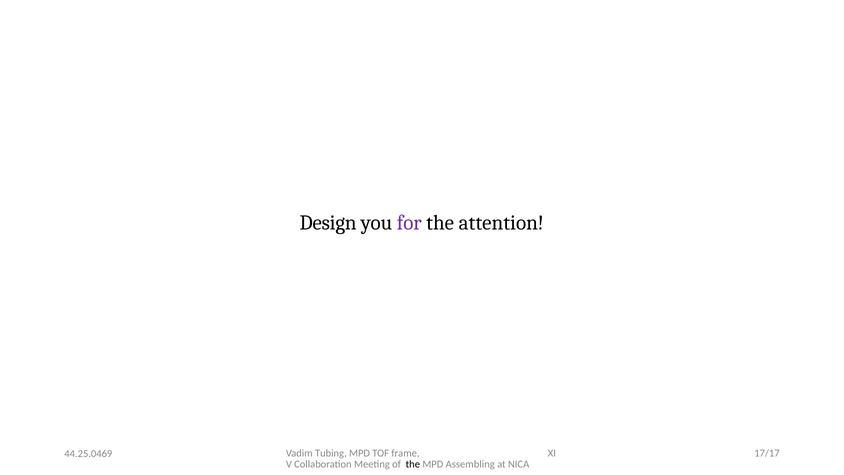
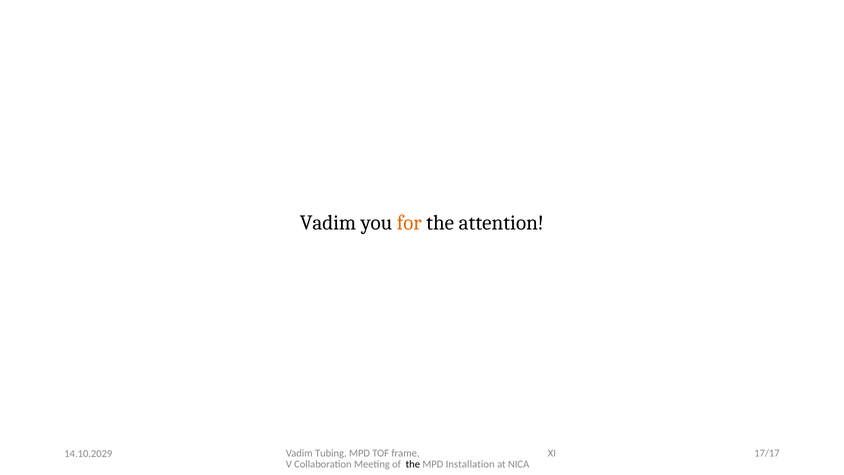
Design at (328, 223): Design -> Vadim
for colour: purple -> orange
44.25.0469: 44.25.0469 -> 14.10.2029
Assembling: Assembling -> Installation
